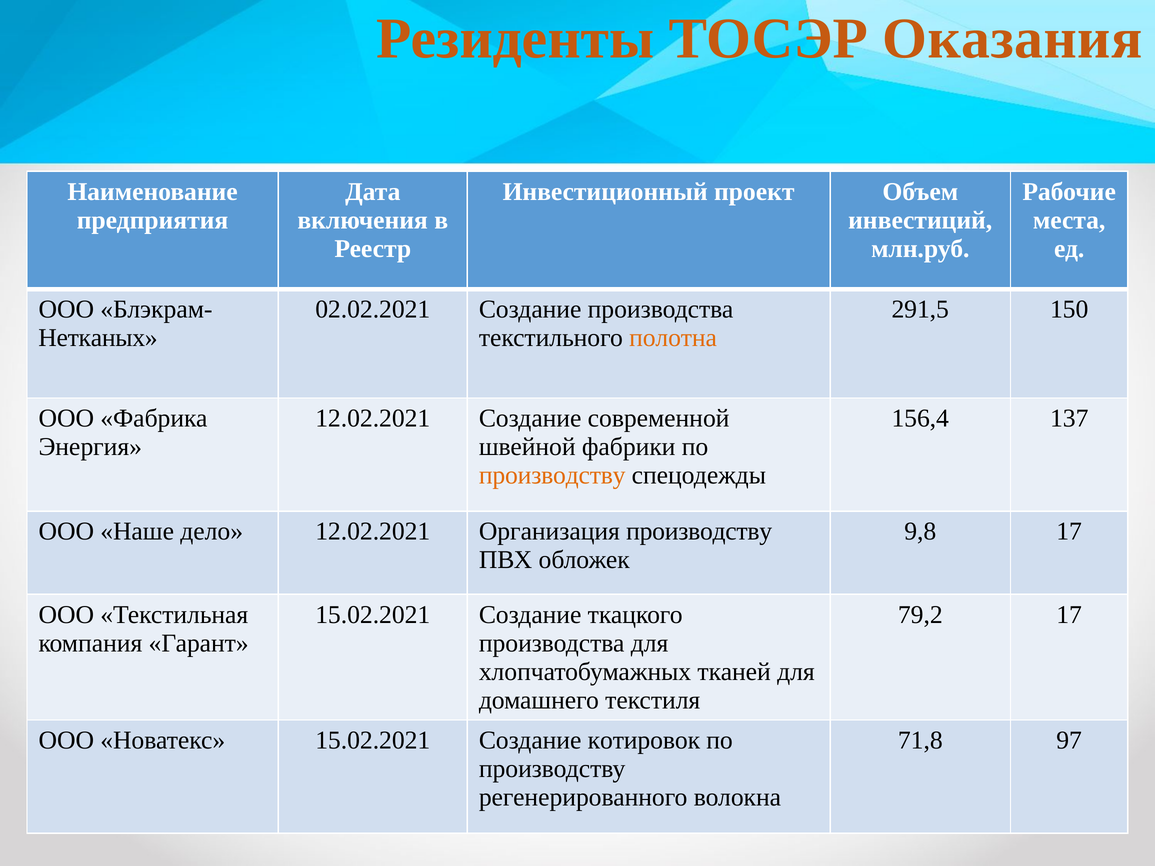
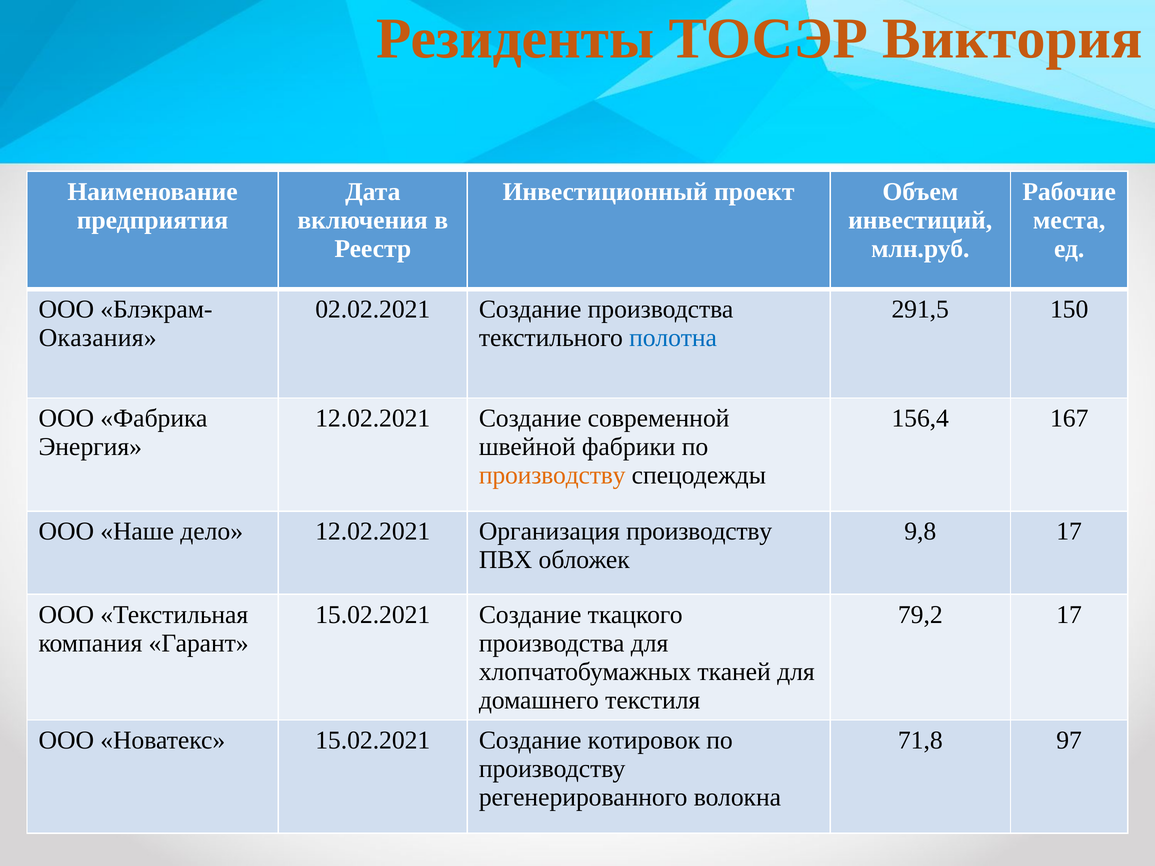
Оказания: Оказания -> Виктория
Нетканых: Нетканых -> Оказания
полотна colour: orange -> blue
137: 137 -> 167
